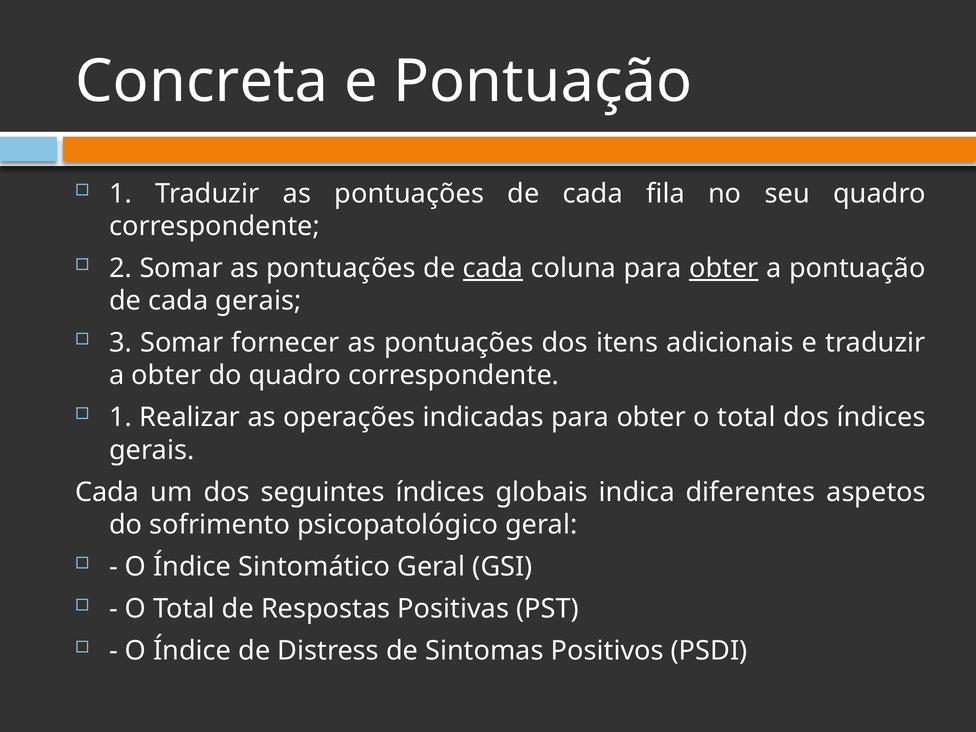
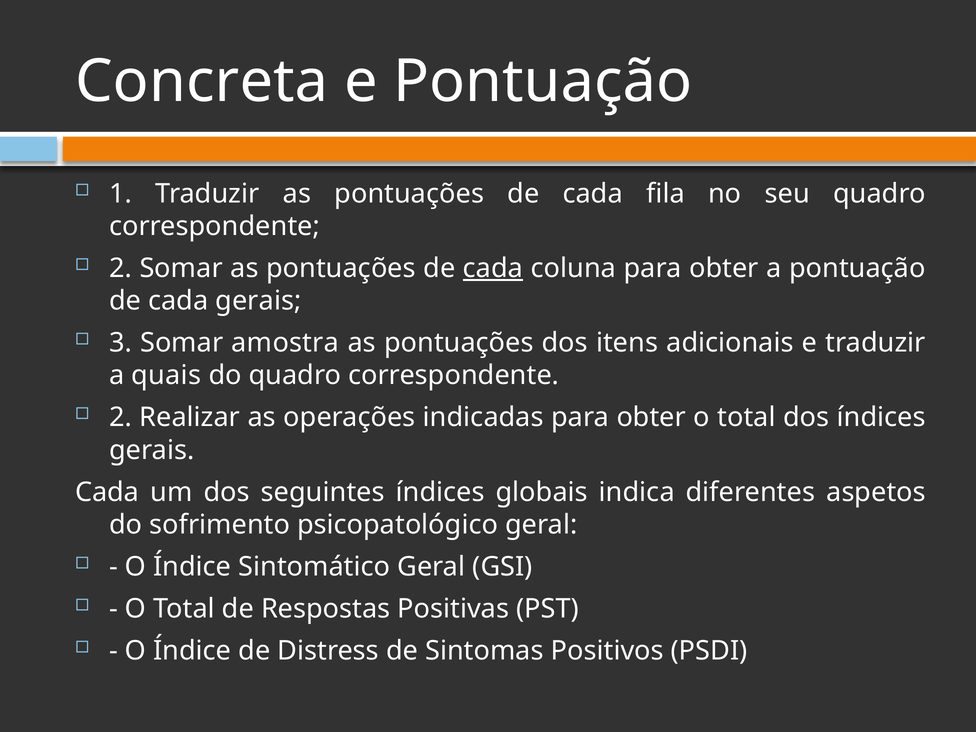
obter at (724, 268) underline: present -> none
fornecer: fornecer -> amostra
a obter: obter -> quais
1 at (121, 418): 1 -> 2
